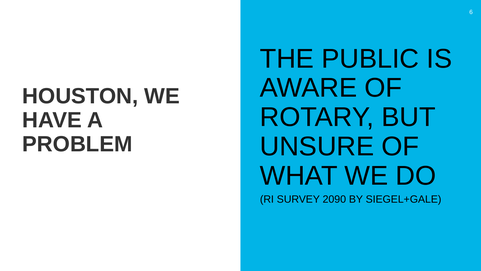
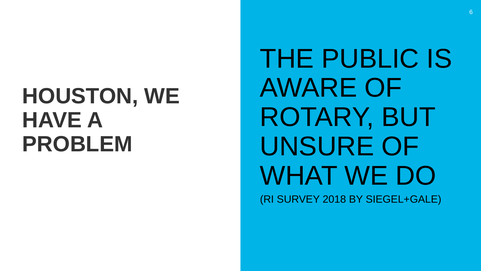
2090: 2090 -> 2018
